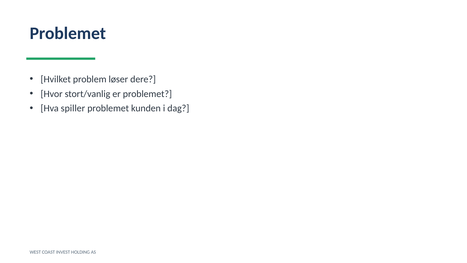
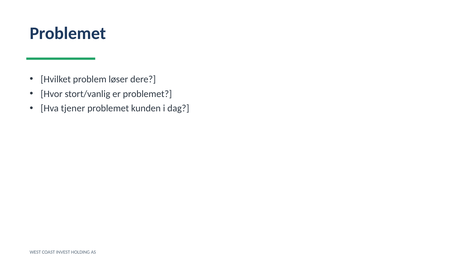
spiller: spiller -> tjener
